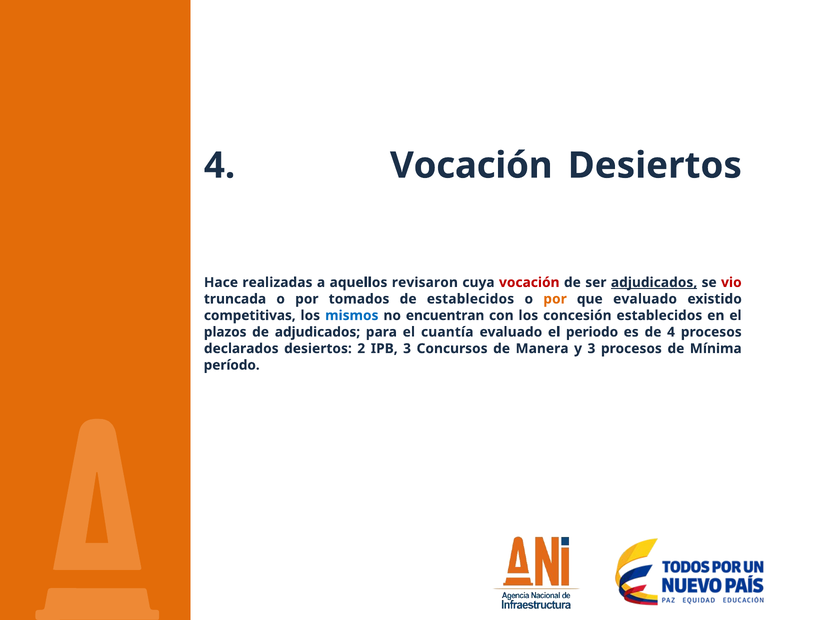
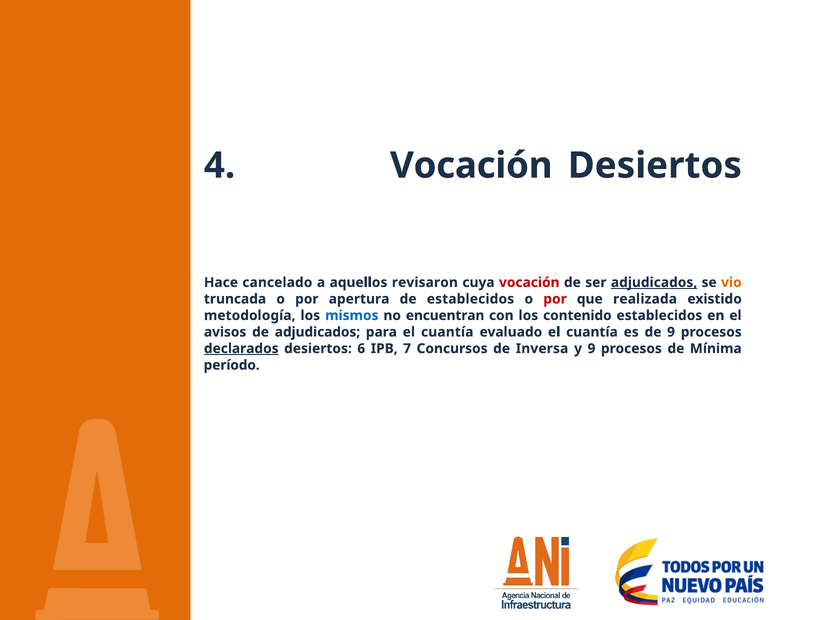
realizadas: realizadas -> cancelado
vio colour: red -> orange
tomados: tomados -> apertura
por at (555, 299) colour: orange -> red
que evaluado: evaluado -> realizada
competitivas: competitivas -> metodología
concesión: concesión -> contenido
plazos: plazos -> avisos
evaluado el periodo: periodo -> cuantía
de 4: 4 -> 9
declarados underline: none -> present
2: 2 -> 6
IPB 3: 3 -> 7
Manera: Manera -> Inversa
y 3: 3 -> 9
